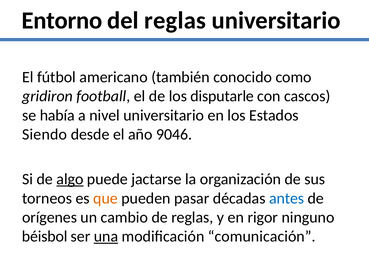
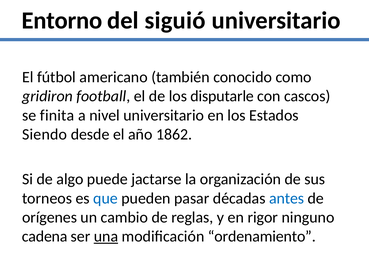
del reglas: reglas -> siguió
había: había -> finita
9046: 9046 -> 1862
algo underline: present -> none
que colour: orange -> blue
béisbol: béisbol -> cadena
comunicación: comunicación -> ordenamiento
